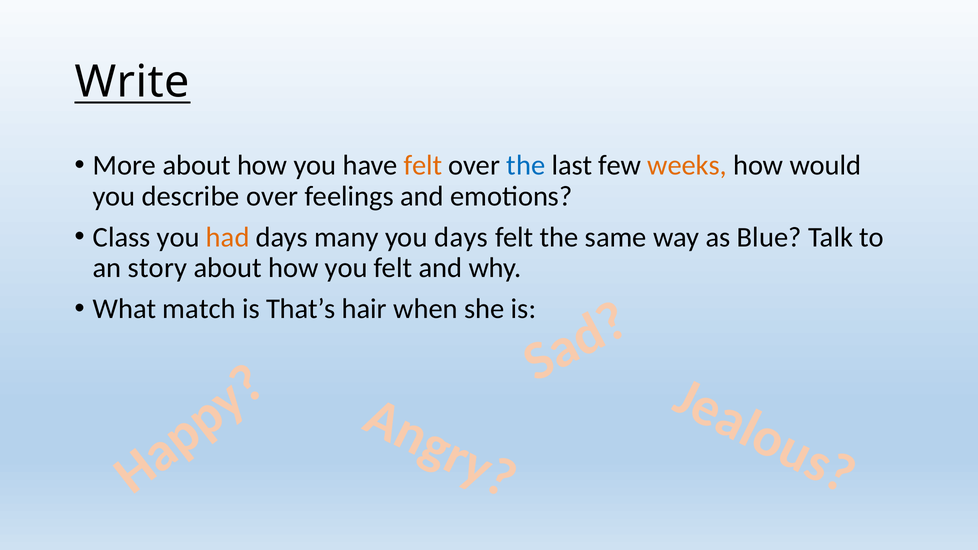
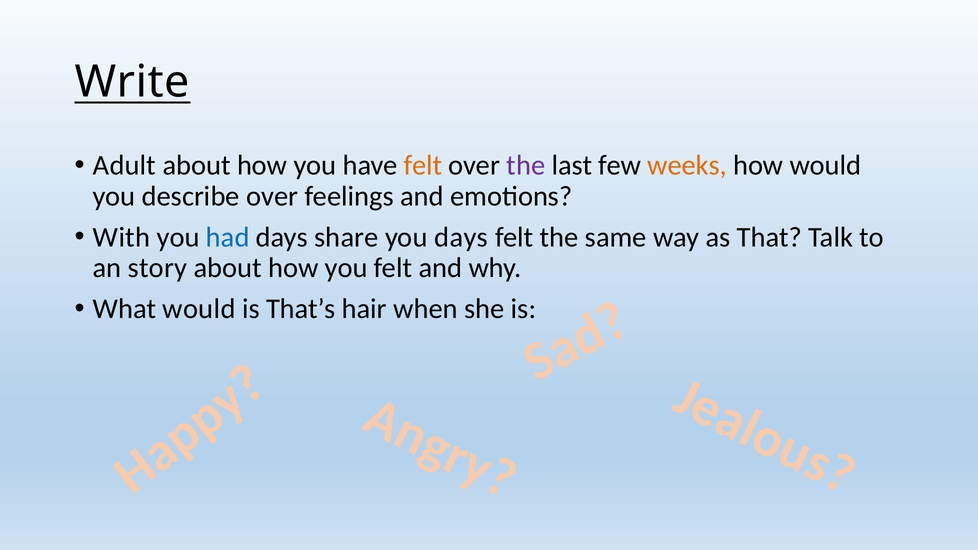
More: More -> Adult
the at (526, 165) colour: blue -> purple
Class: Class -> With
had colour: orange -> blue
many: many -> share
Blue: Blue -> That
What match: match -> would
